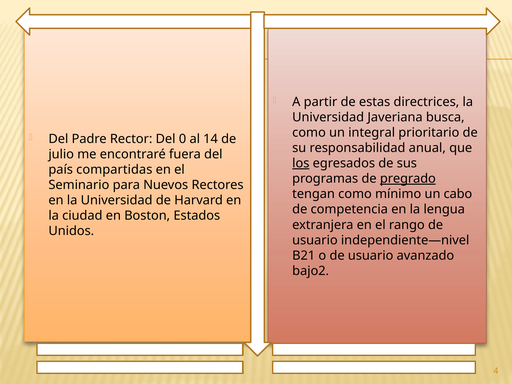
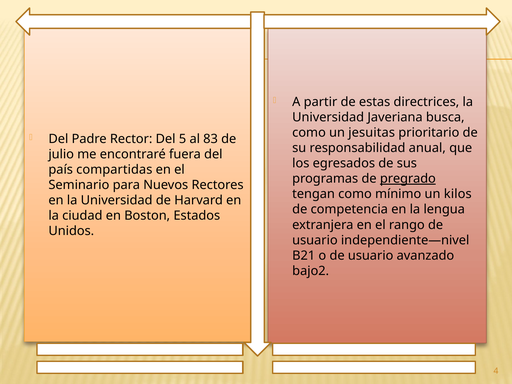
integral: integral -> jesuitas
0: 0 -> 5
14: 14 -> 83
los underline: present -> none
cabo: cabo -> kilos
